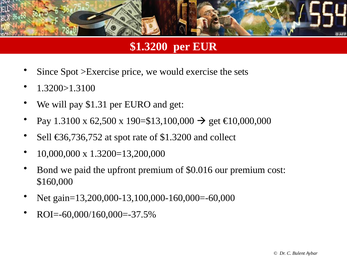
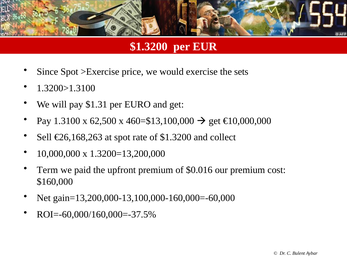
190=$13,100,000: 190=$13,100,000 -> 460=$13,100,000
€36,736,752: €36,736,752 -> €26,168,263
Bond: Bond -> Term
